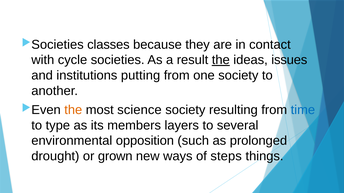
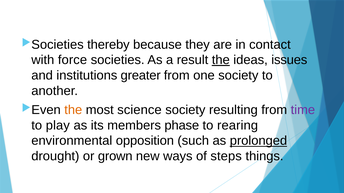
classes: classes -> thereby
cycle: cycle -> force
putting: putting -> greater
time colour: blue -> purple
type: type -> play
layers: layers -> phase
several: several -> rearing
prolonged underline: none -> present
